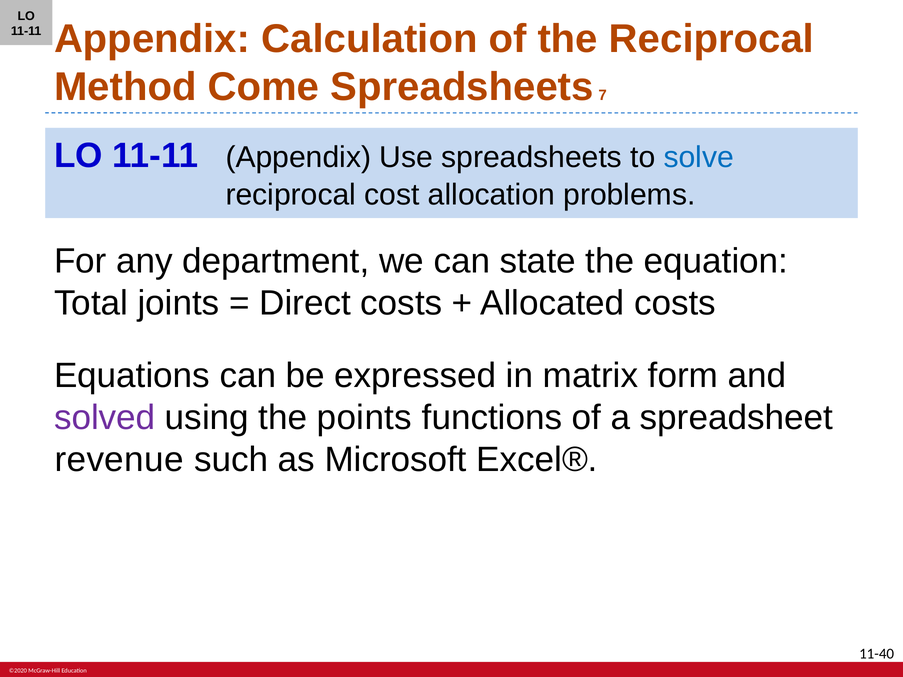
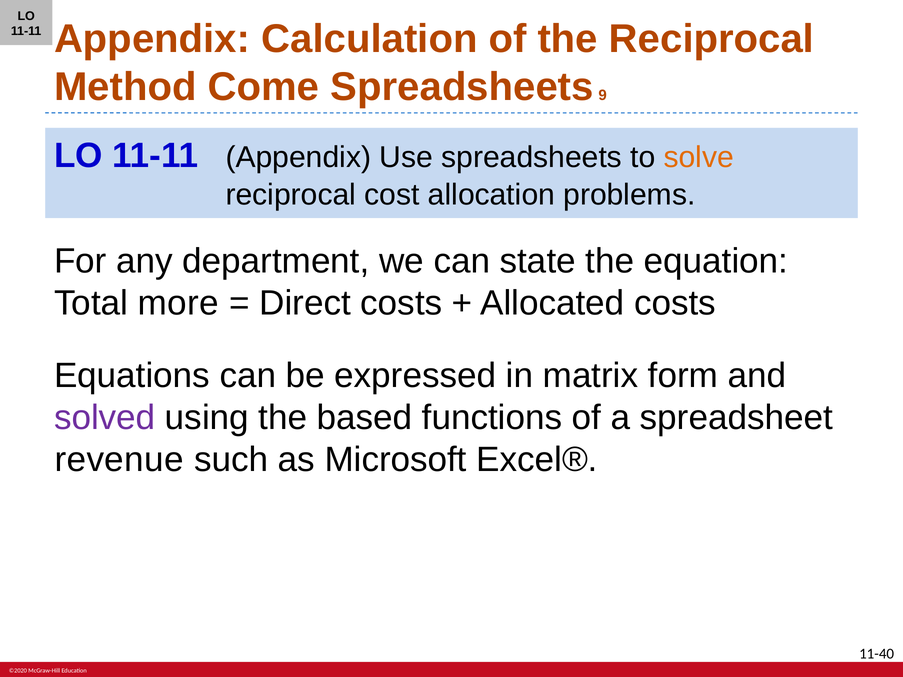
7: 7 -> 9
solve colour: blue -> orange
joints: joints -> more
points: points -> based
